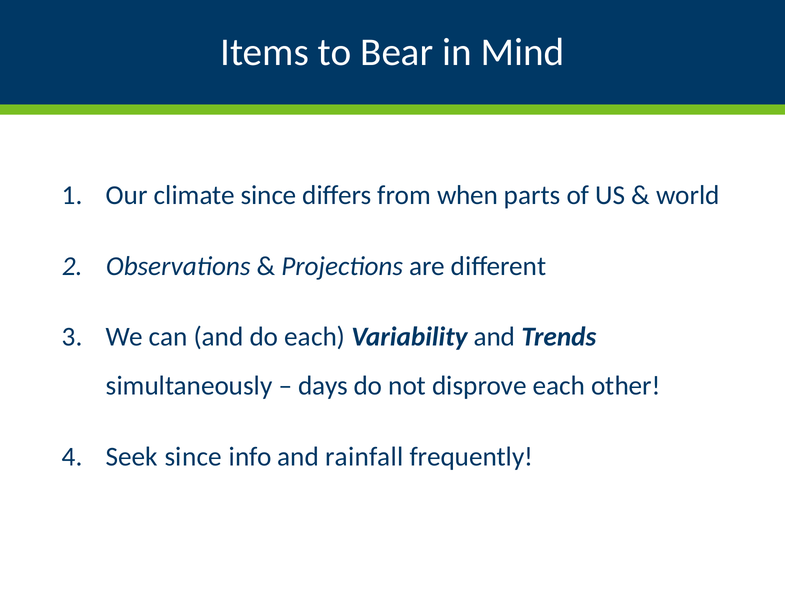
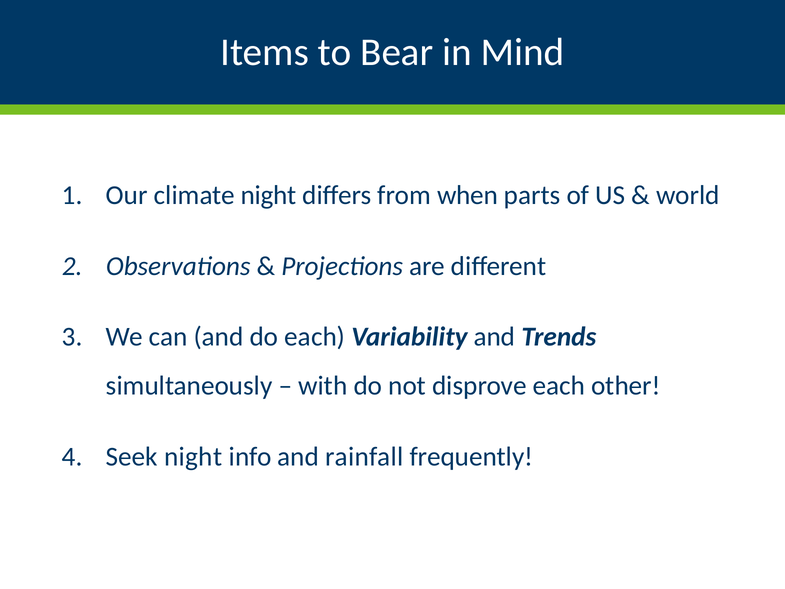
climate since: since -> night
days: days -> with
Seek since: since -> night
